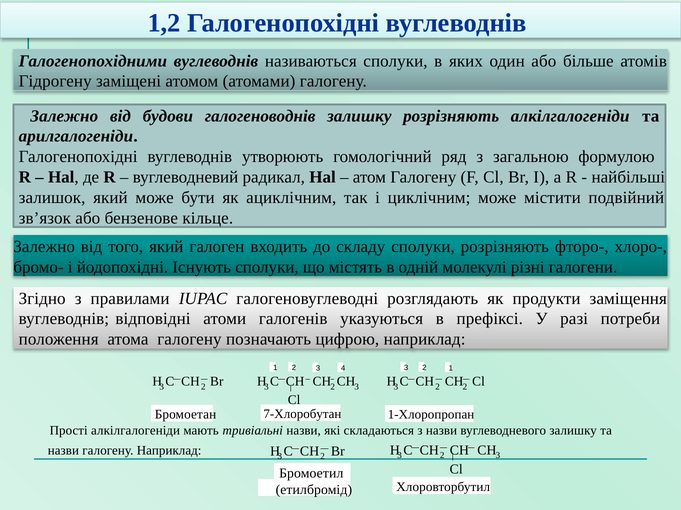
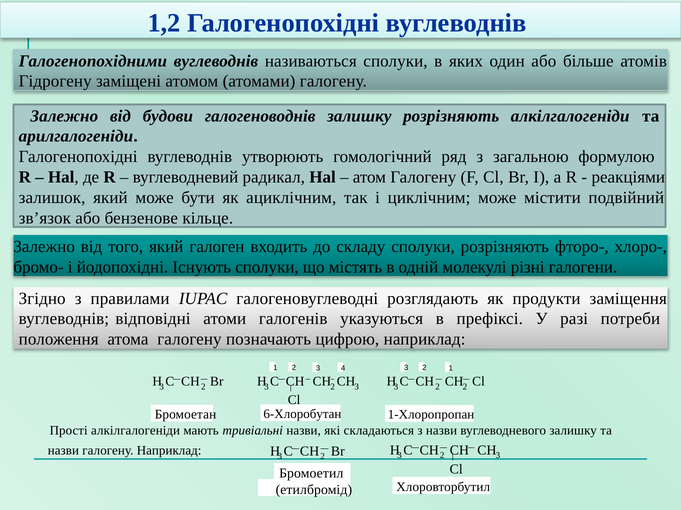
найбільші: найбільші -> реакціями
7-Хлоробутан: 7-Хлоробутан -> 6-Хлоробутан
